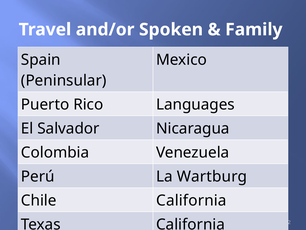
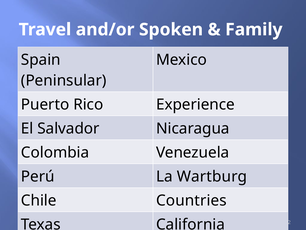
Languages: Languages -> Experience
Chile California: California -> Countries
